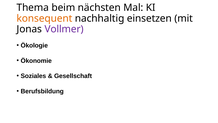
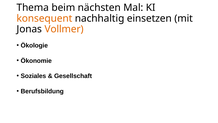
Vollmer colour: purple -> orange
